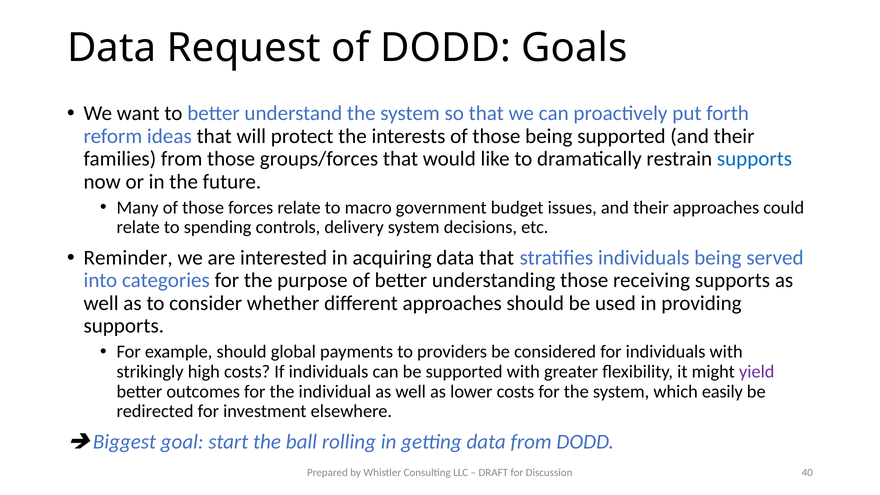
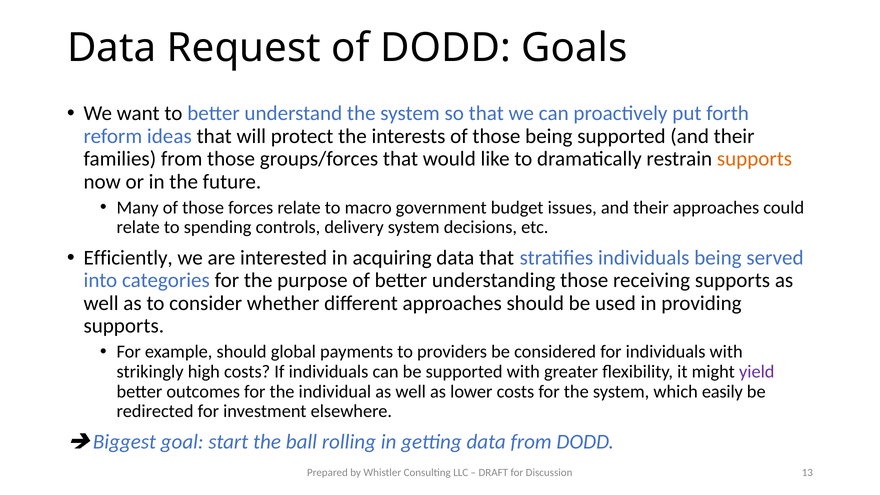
supports at (754, 159) colour: blue -> orange
Reminder: Reminder -> Efficiently
40: 40 -> 13
